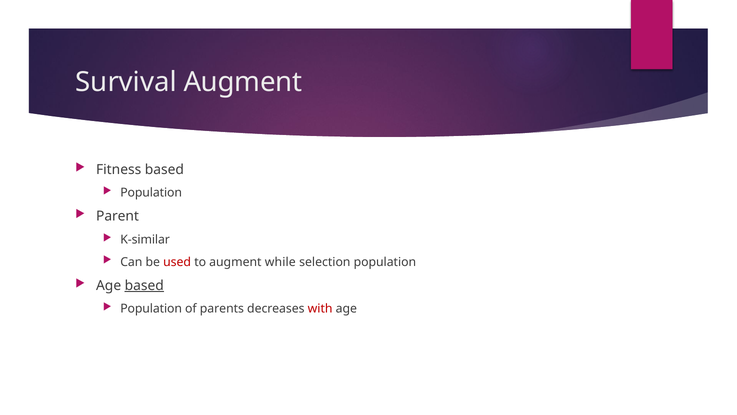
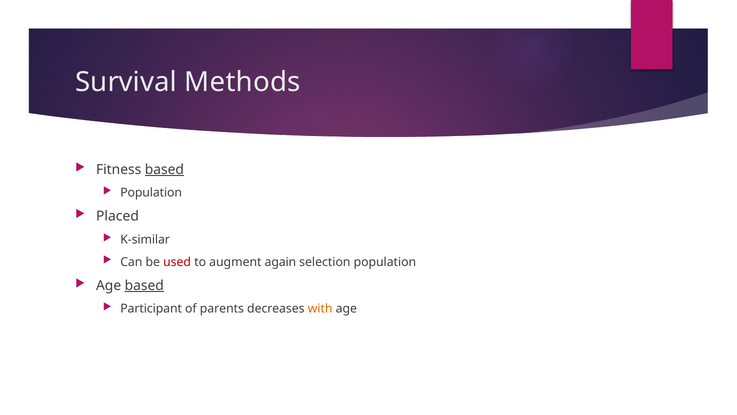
Survival Augment: Augment -> Methods
based at (164, 169) underline: none -> present
Parent: Parent -> Placed
while: while -> again
Population at (151, 308): Population -> Participant
with colour: red -> orange
